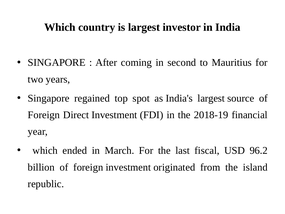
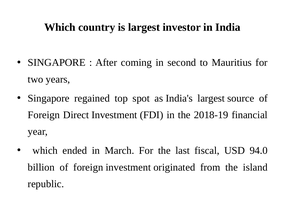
96.2: 96.2 -> 94.0
